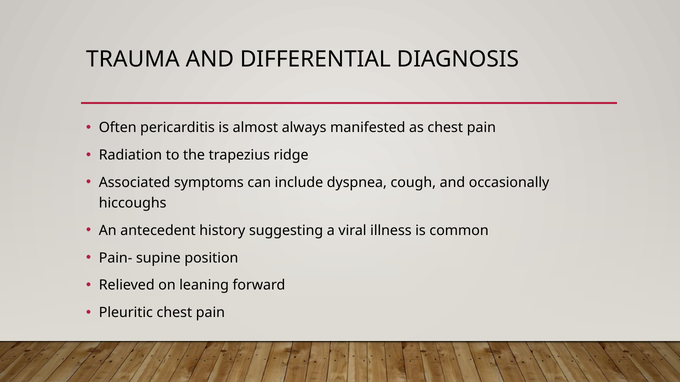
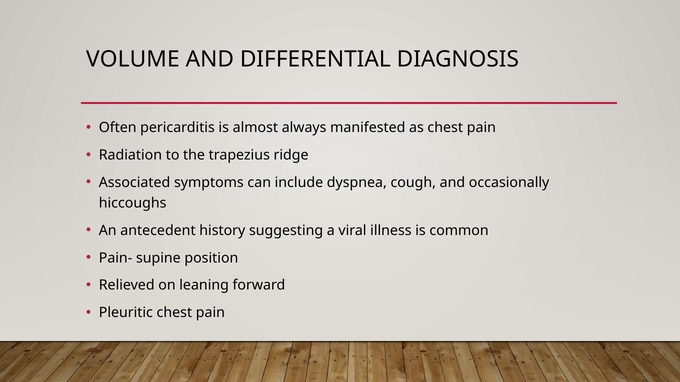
TRAUMA: TRAUMA -> VOLUME
